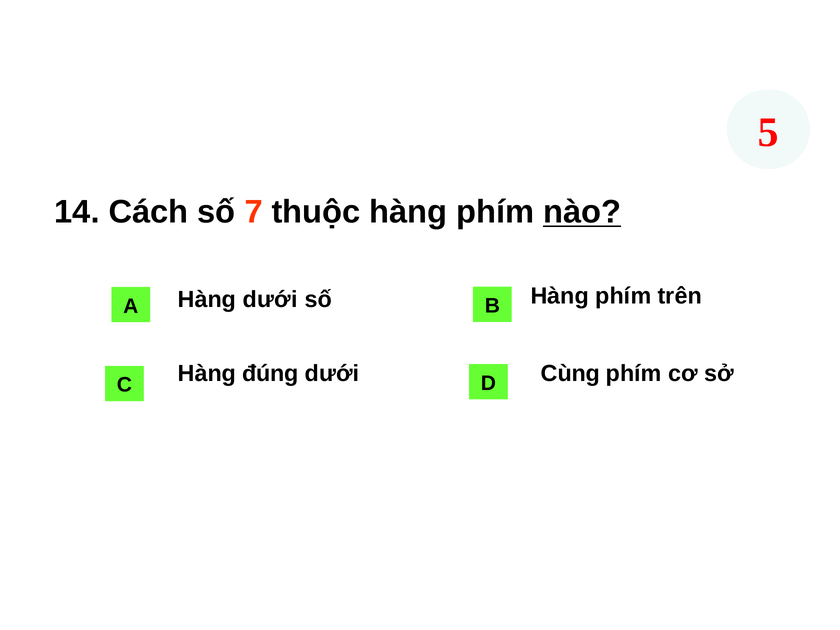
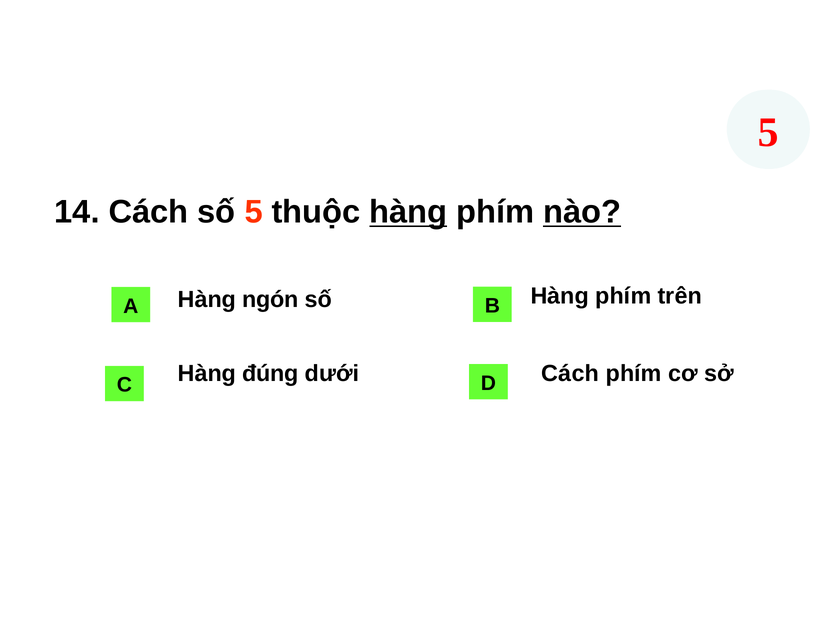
số 7: 7 -> 5
hàng at (408, 212) underline: none -> present
Hàng dưới: dưới -> ngón
Cùng at (570, 373): Cùng -> Cách
